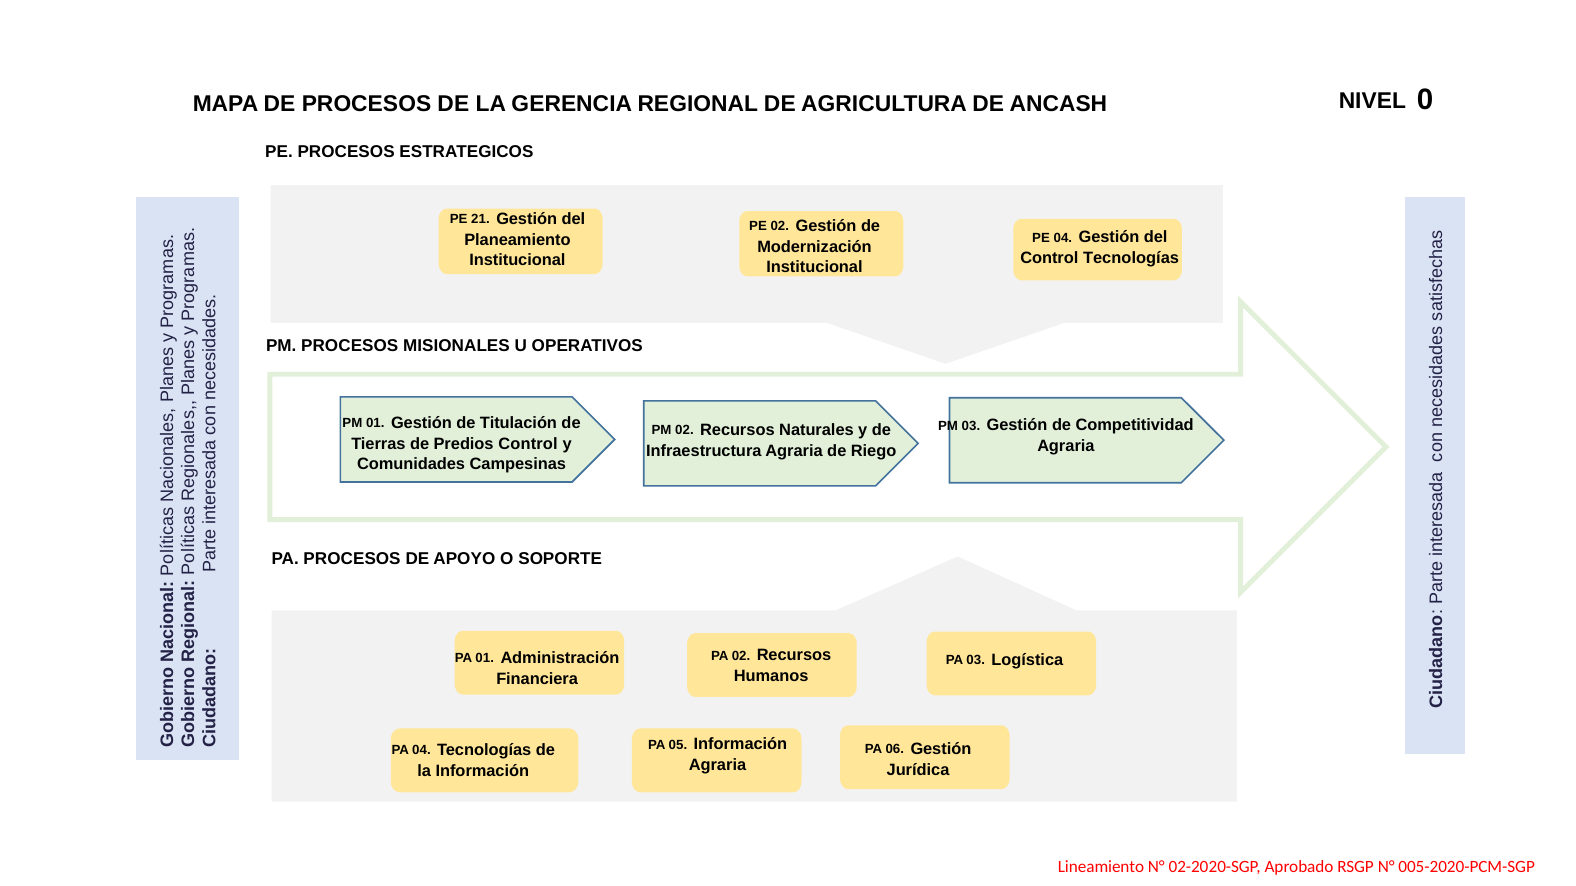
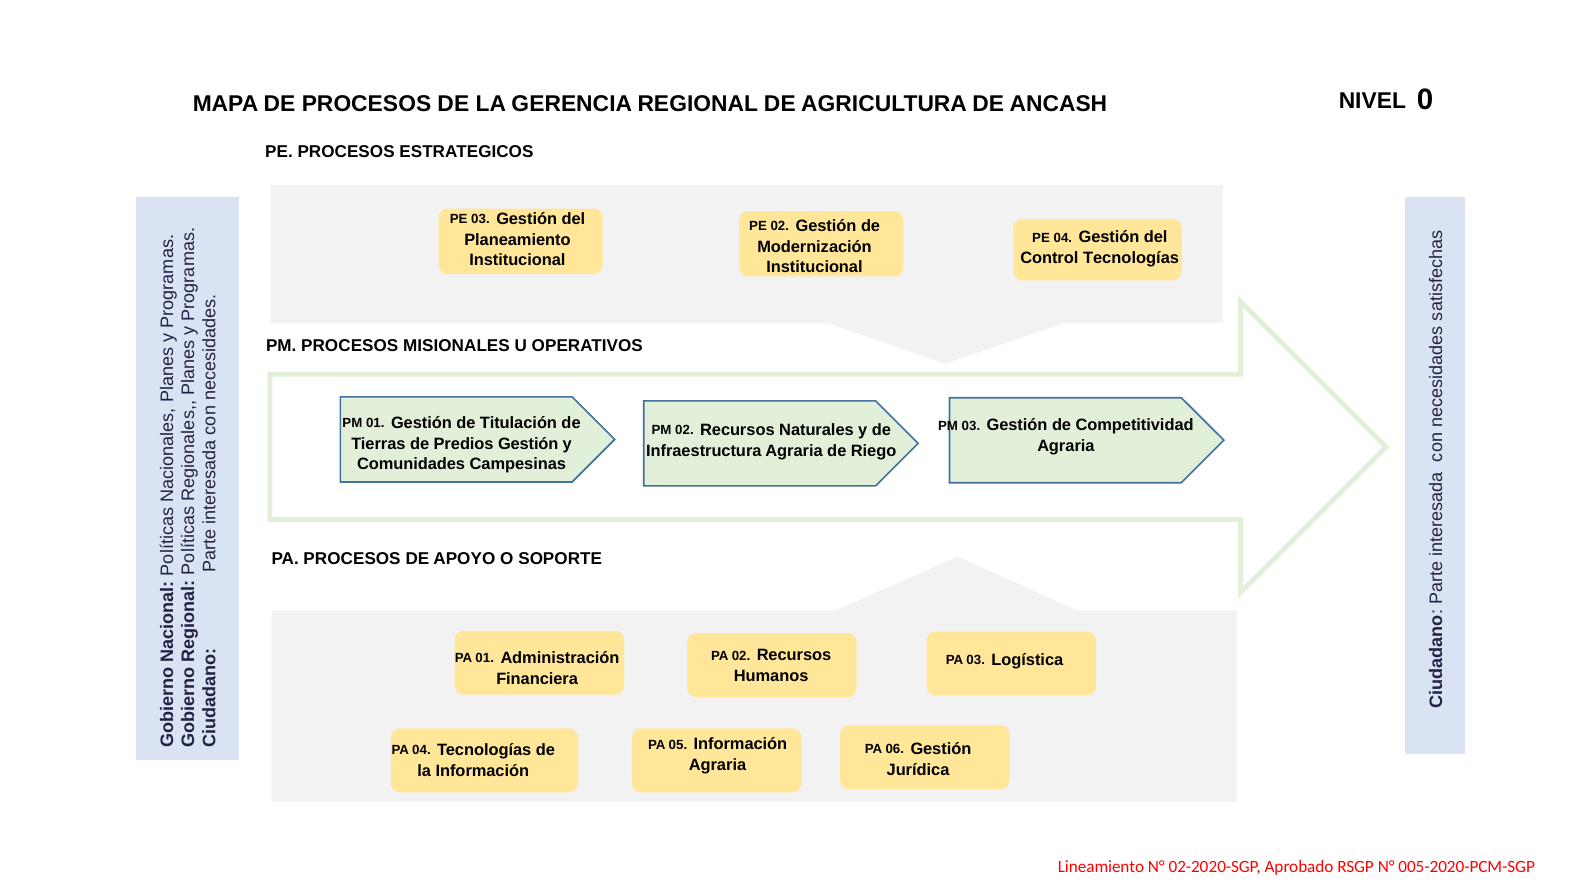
PE 21: 21 -> 03
Predios Control: Control -> Gestión
